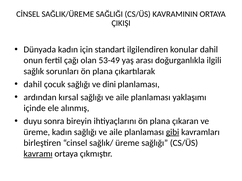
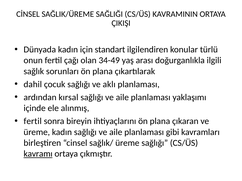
konular dahil: dahil -> türlü
53-49: 53-49 -> 34-49
dini: dini -> aklı
duyu at (33, 122): duyu -> fertil
gibi underline: present -> none
